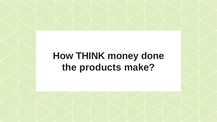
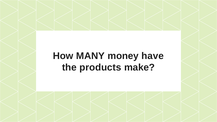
THINK: THINK -> MANY
done: done -> have
